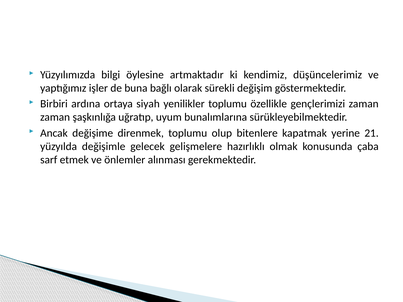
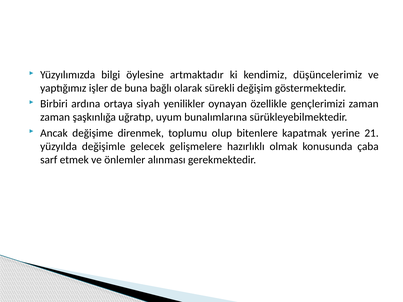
yenilikler toplumu: toplumu -> oynayan
